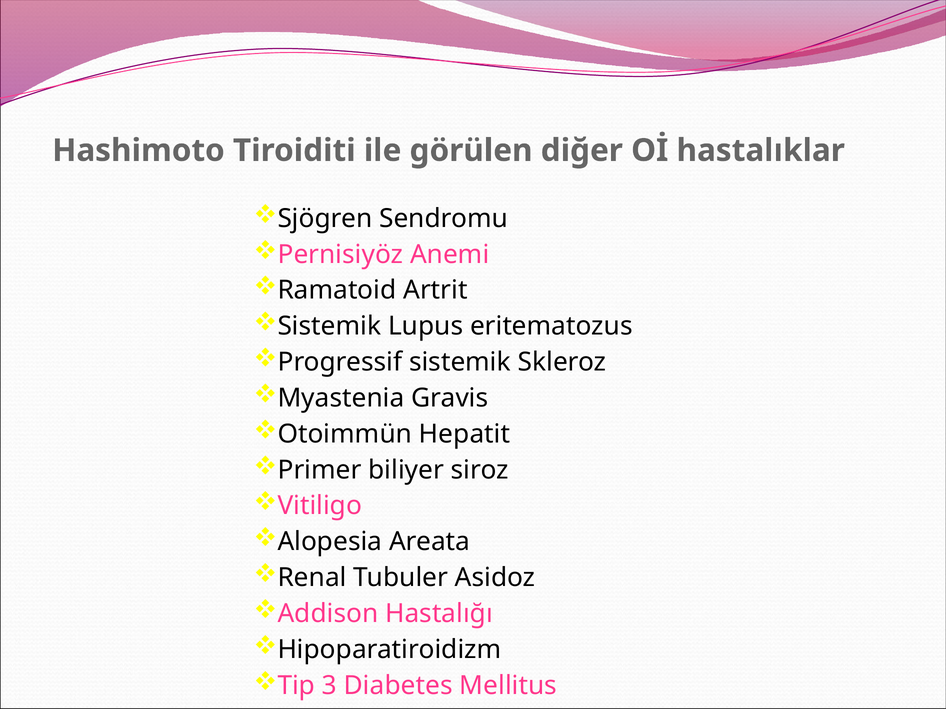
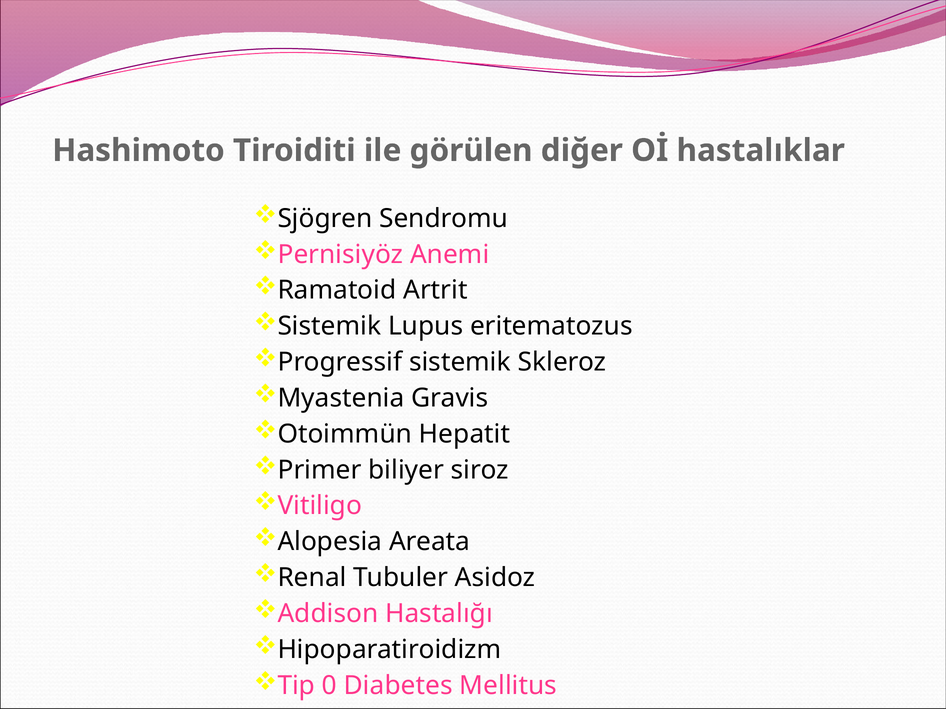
3: 3 -> 0
